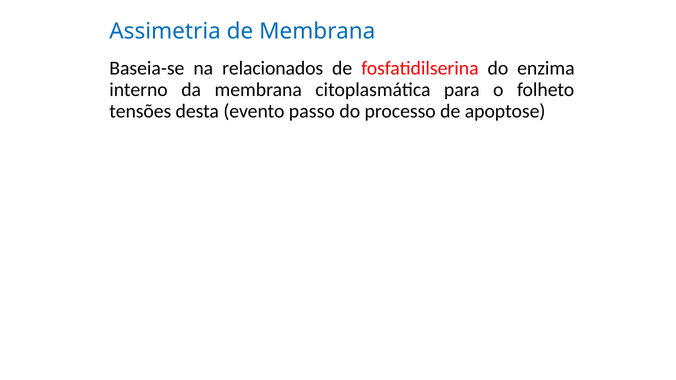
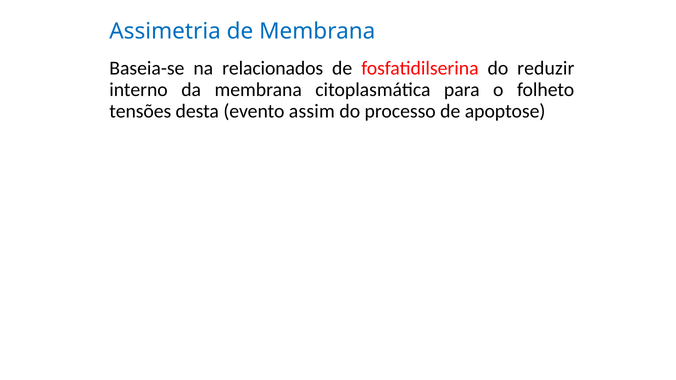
enzima: enzima -> reduzir
passo: passo -> assim
